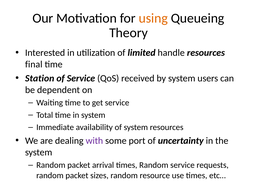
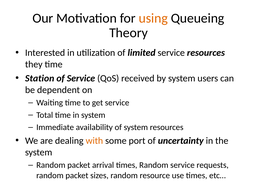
limited handle: handle -> service
final: final -> they
with colour: purple -> orange
